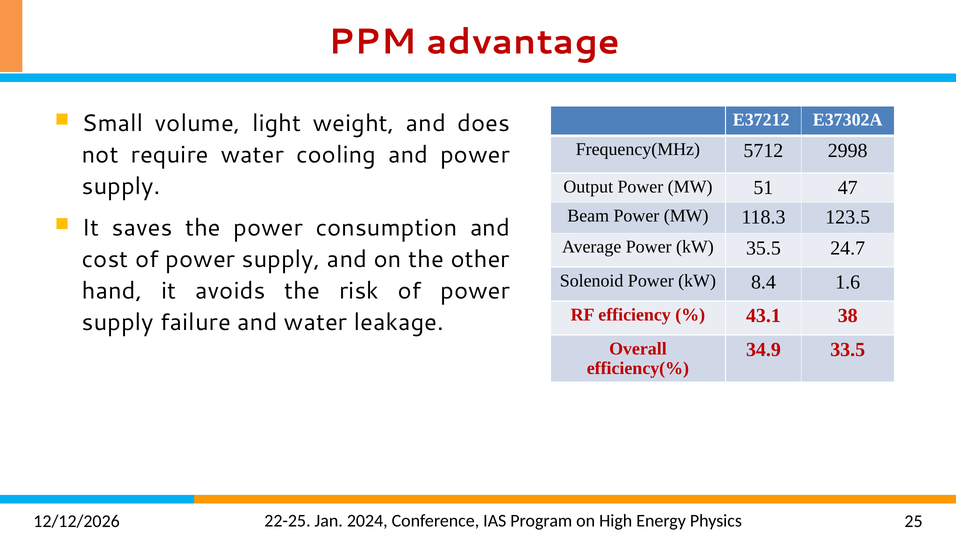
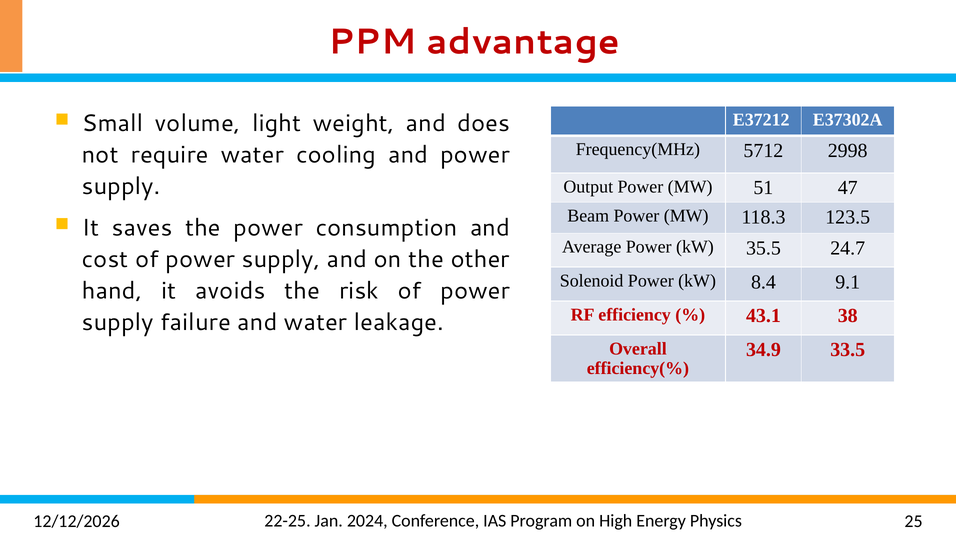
1.6: 1.6 -> 9.1
